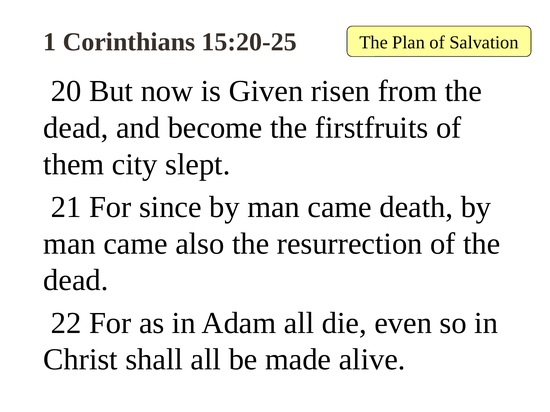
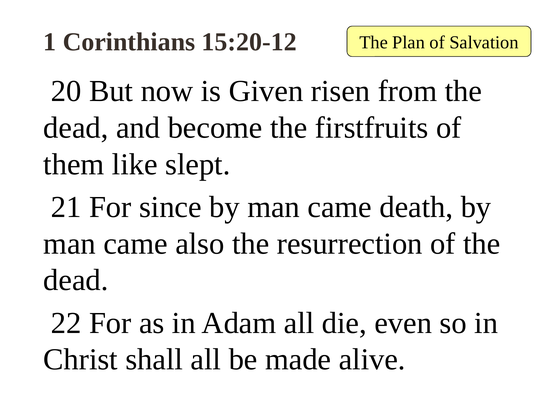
15:20-25: 15:20-25 -> 15:20-12
city: city -> like
